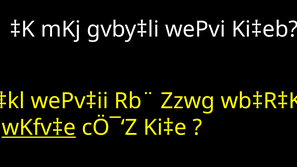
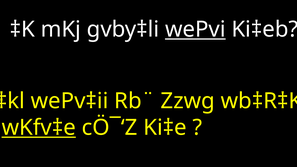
wePvi underline: none -> present
